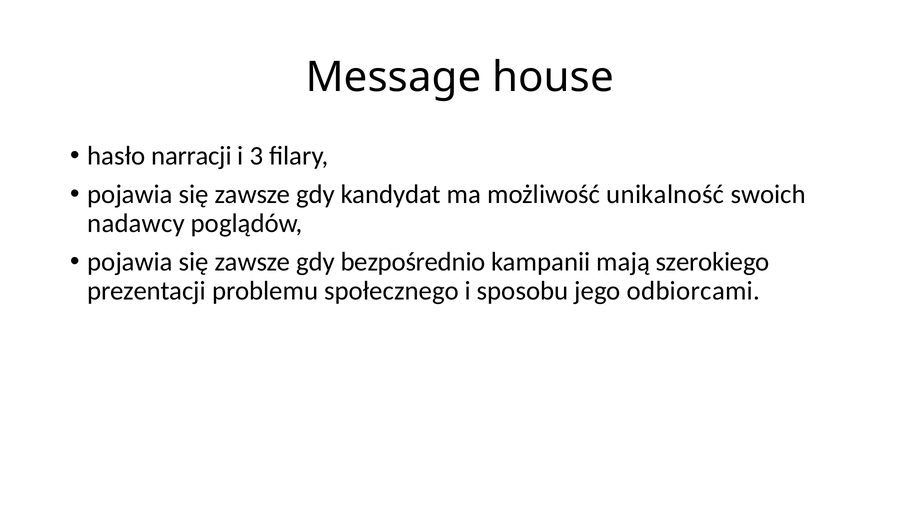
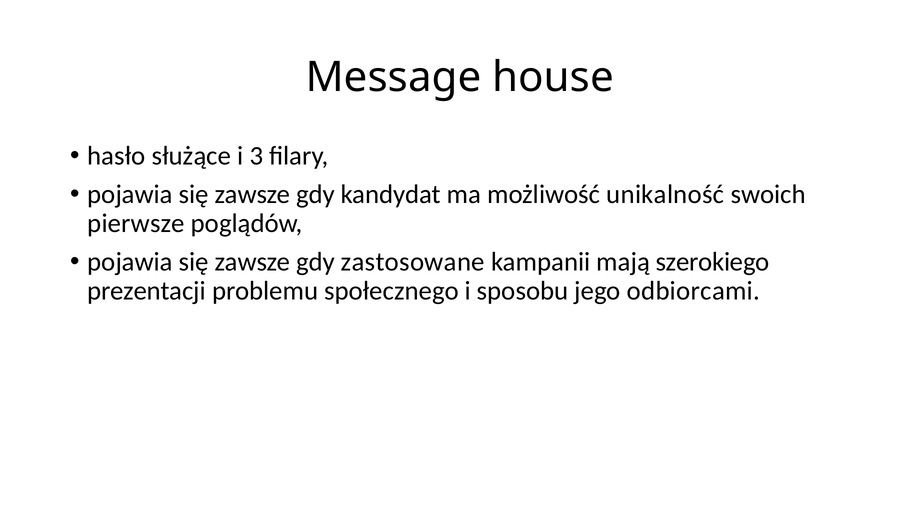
narracji: narracji -> służące
nadawcy: nadawcy -> pierwsze
bezpośrednio: bezpośrednio -> zastosowane
